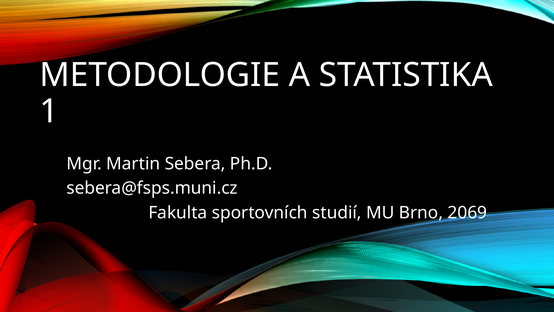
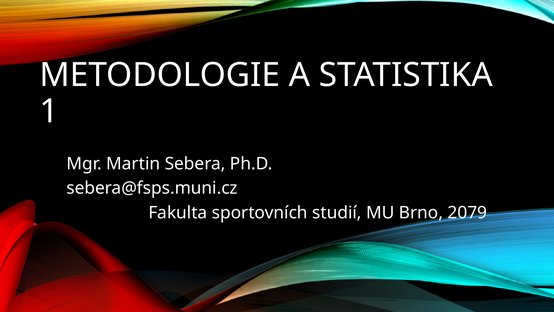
2069: 2069 -> 2079
